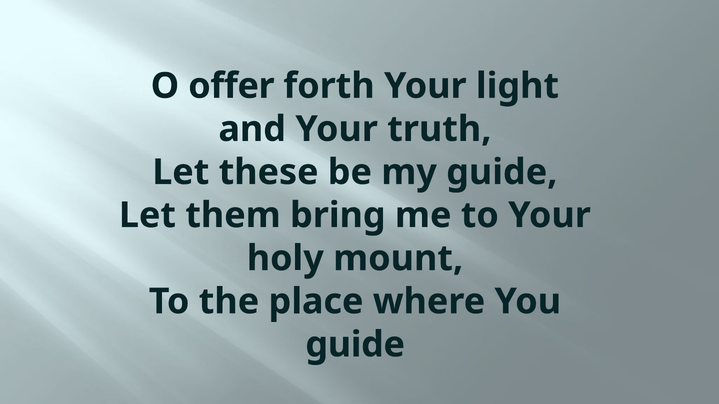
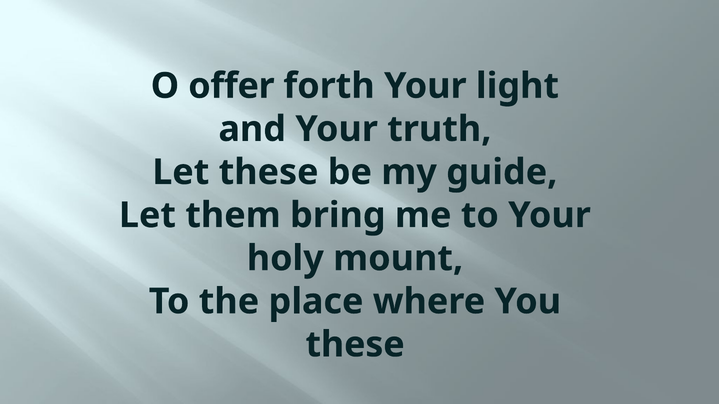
guide at (355, 345): guide -> these
